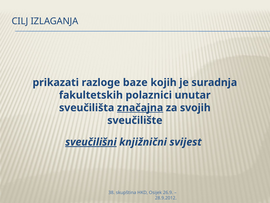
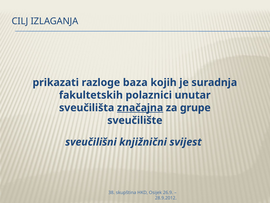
baze: baze -> baza
svojih: svojih -> grupe
sveučilišni underline: present -> none
